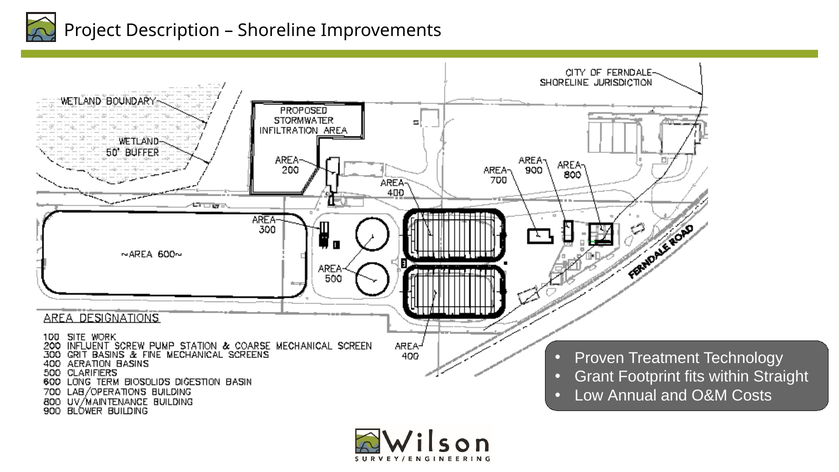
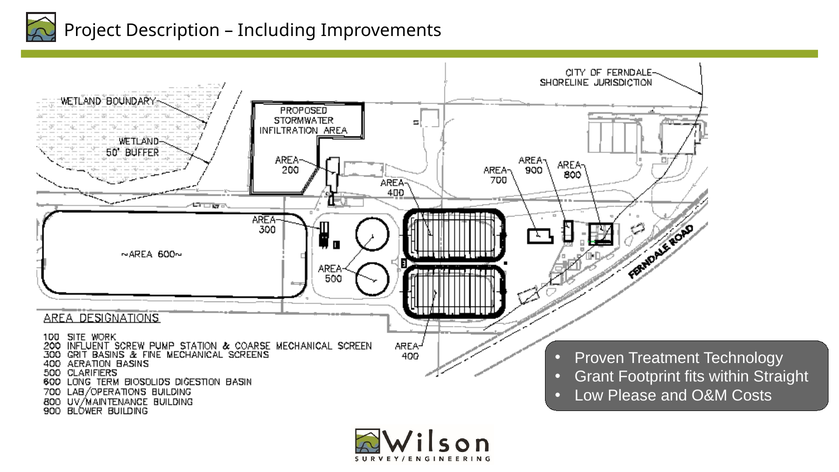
Shoreline: Shoreline -> Including
Annual: Annual -> Please
